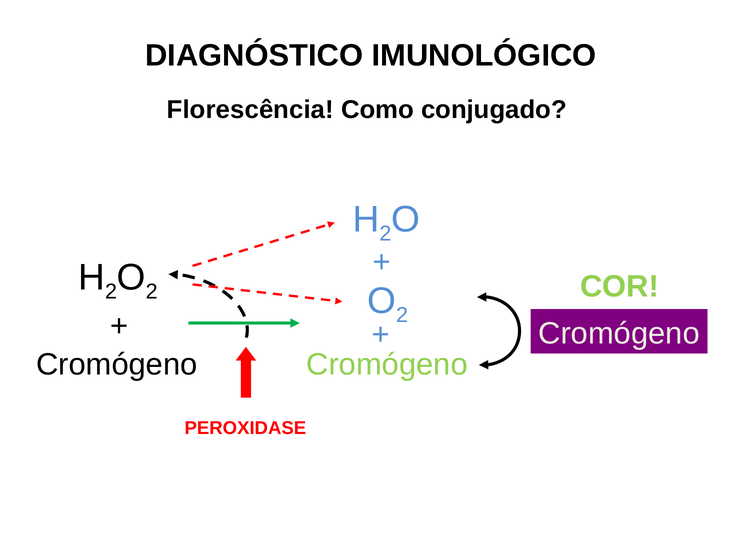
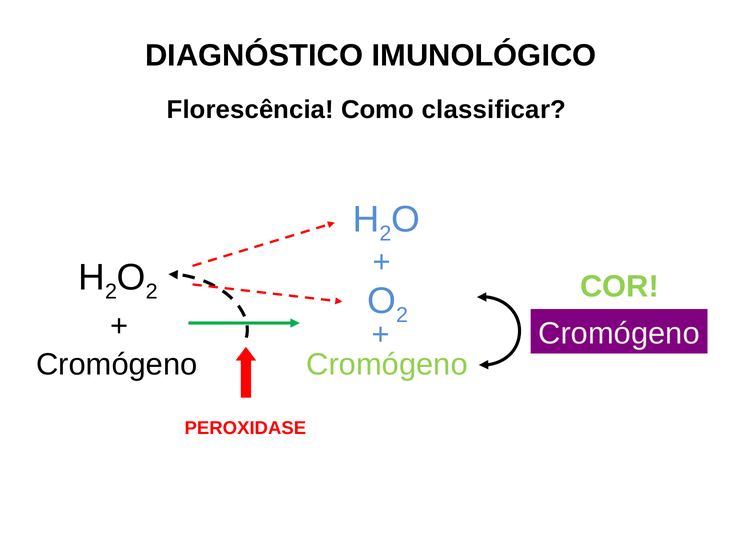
conjugado: conjugado -> classificar
